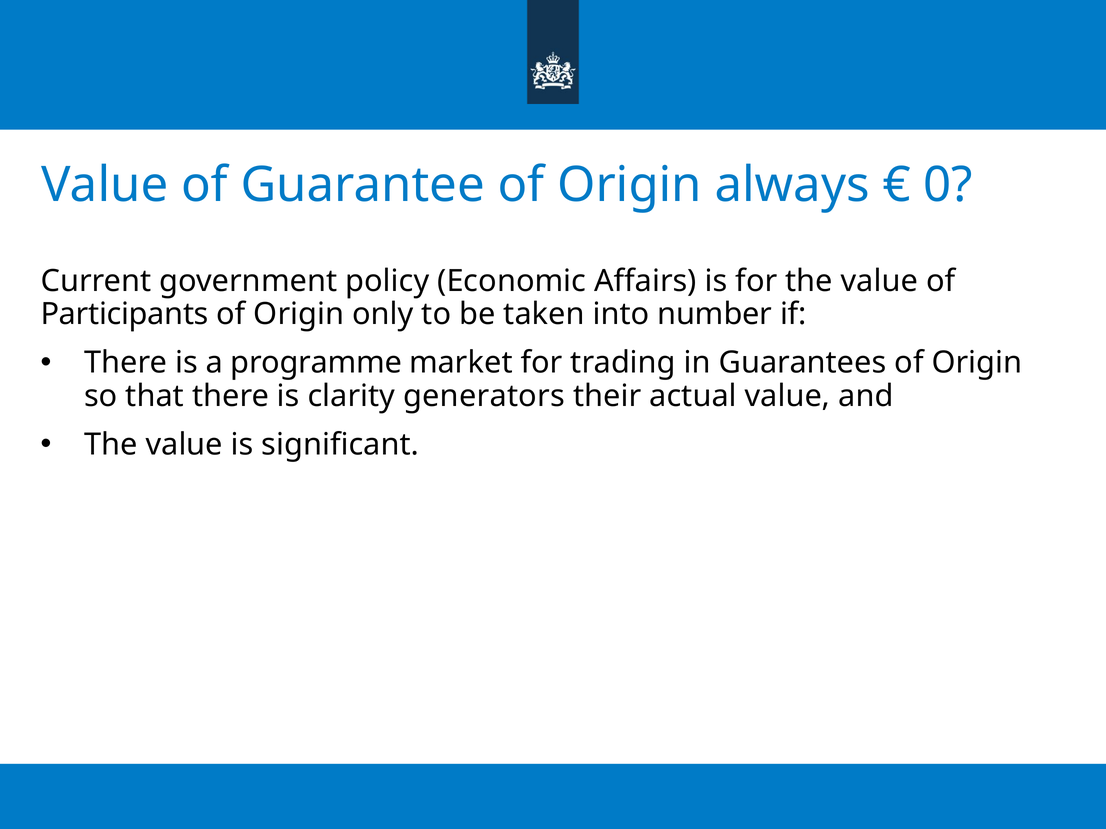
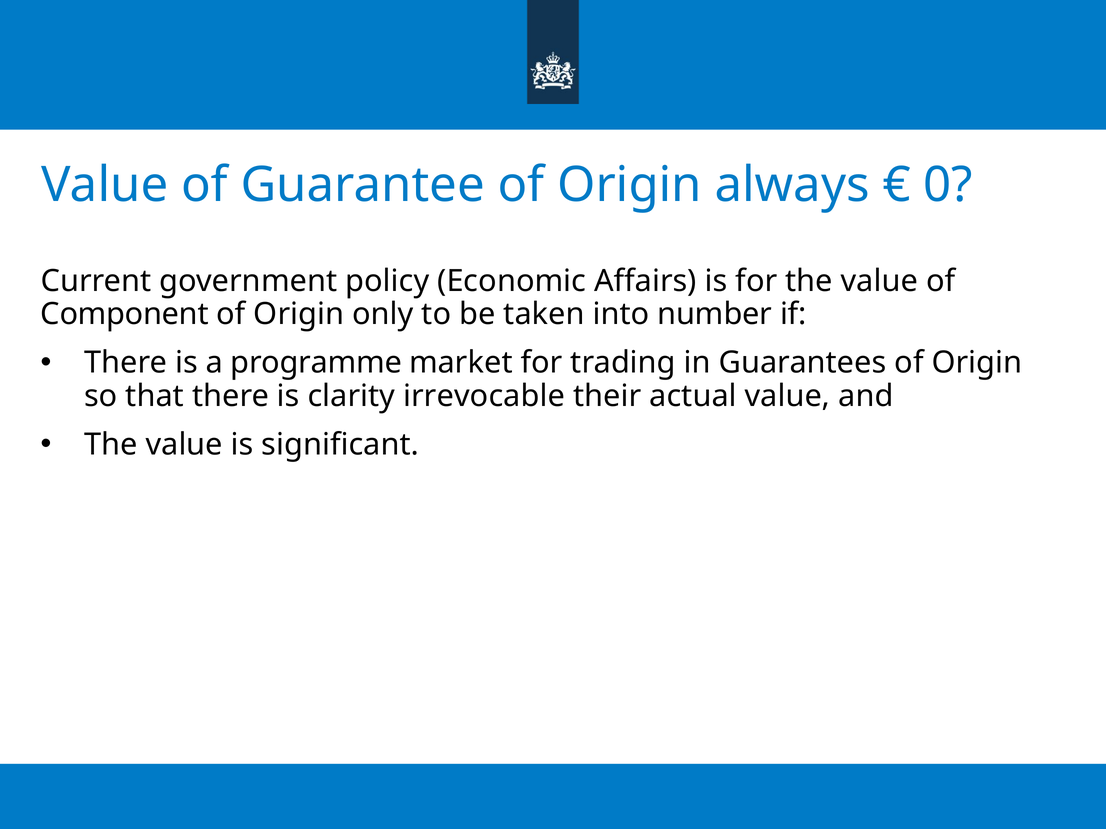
Participants: Participants -> Component
generators: generators -> irrevocable
